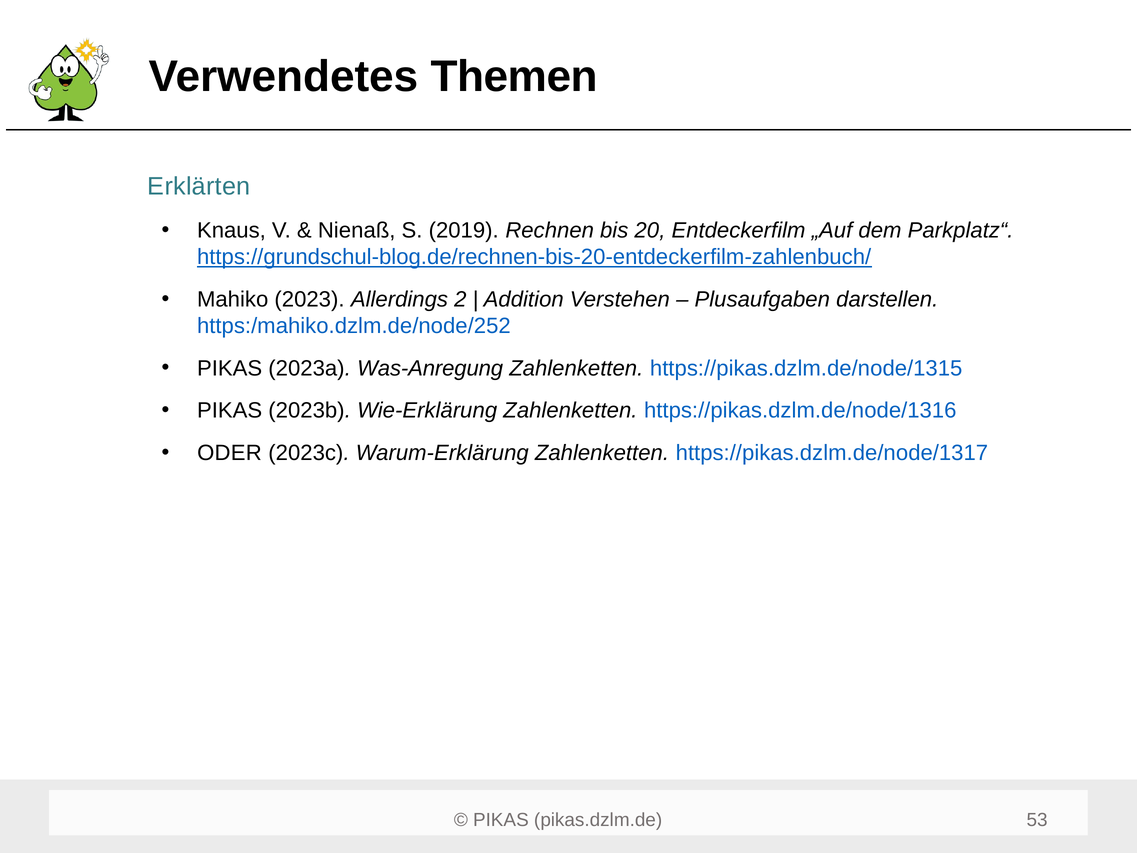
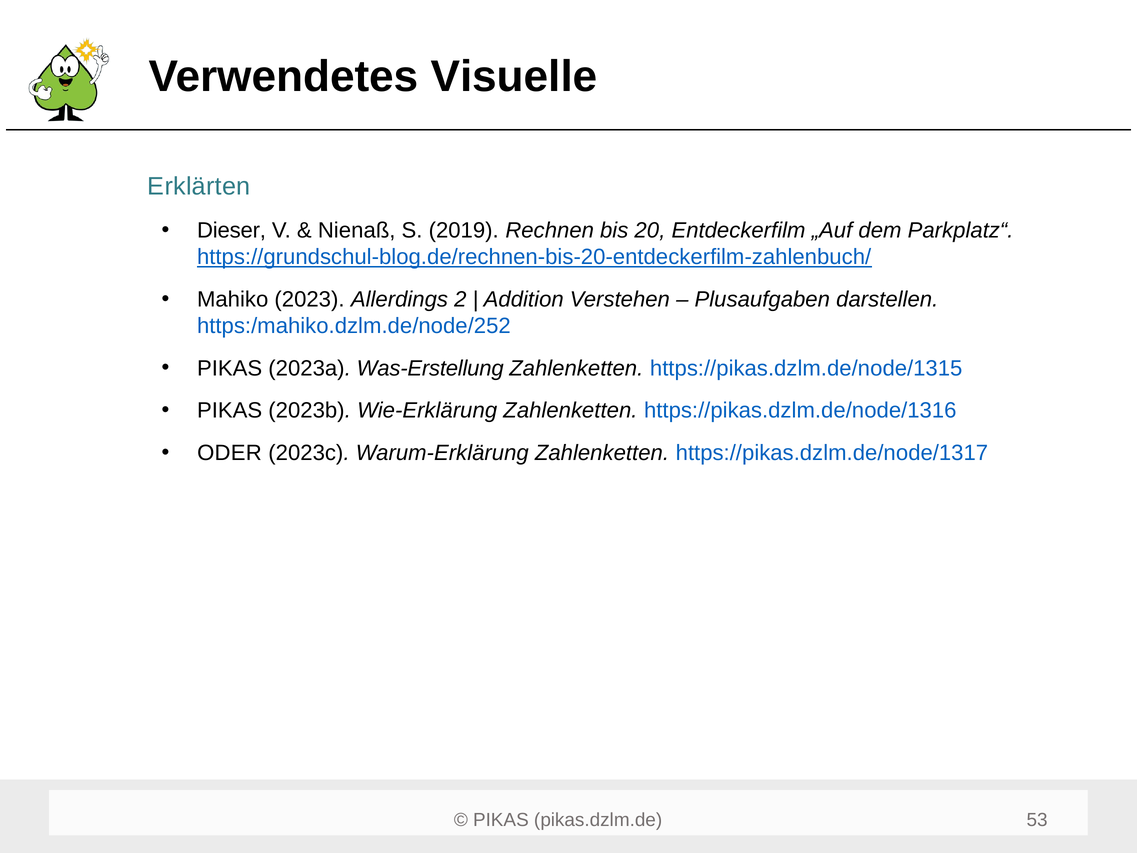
Themen: Themen -> Visuelle
Knaus: Knaus -> Dieser
Was-Anregung: Was-Anregung -> Was-Erstellung
